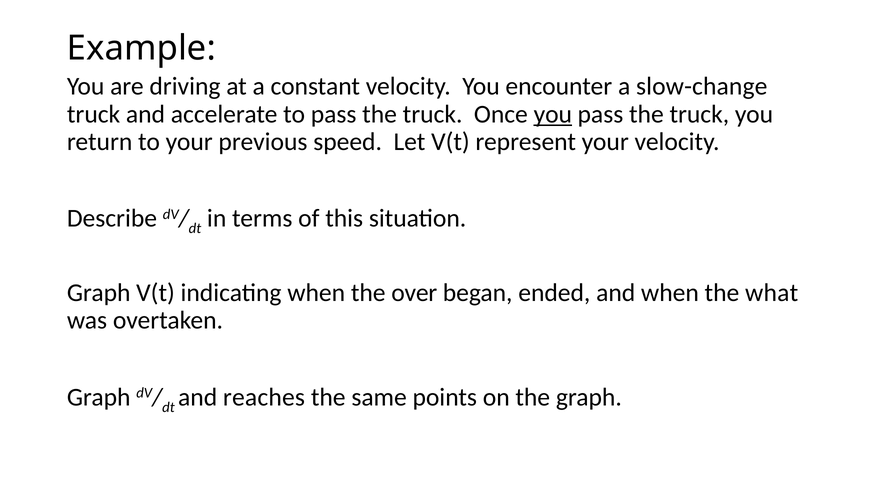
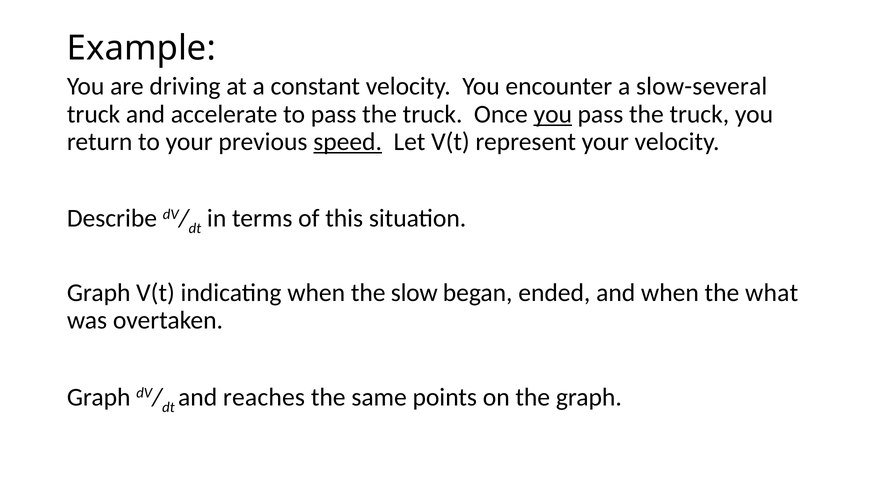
slow-change: slow-change -> slow-several
speed underline: none -> present
over: over -> slow
